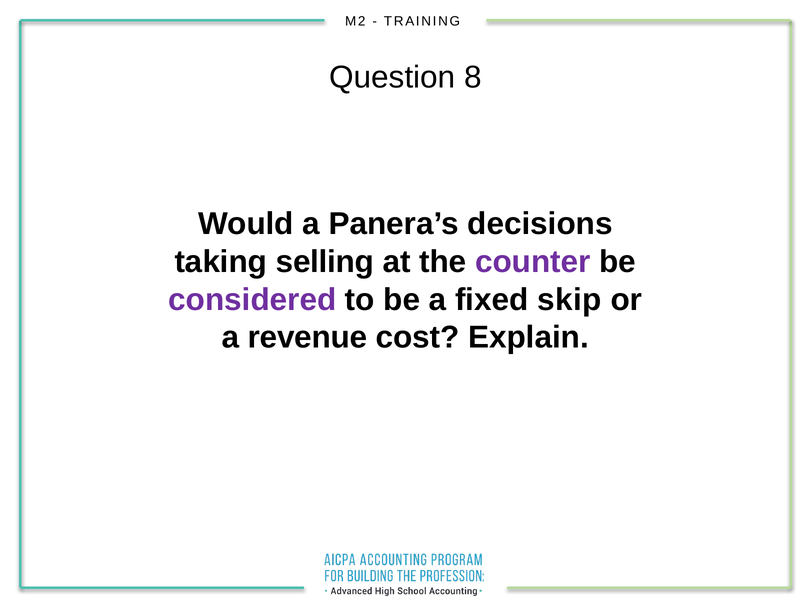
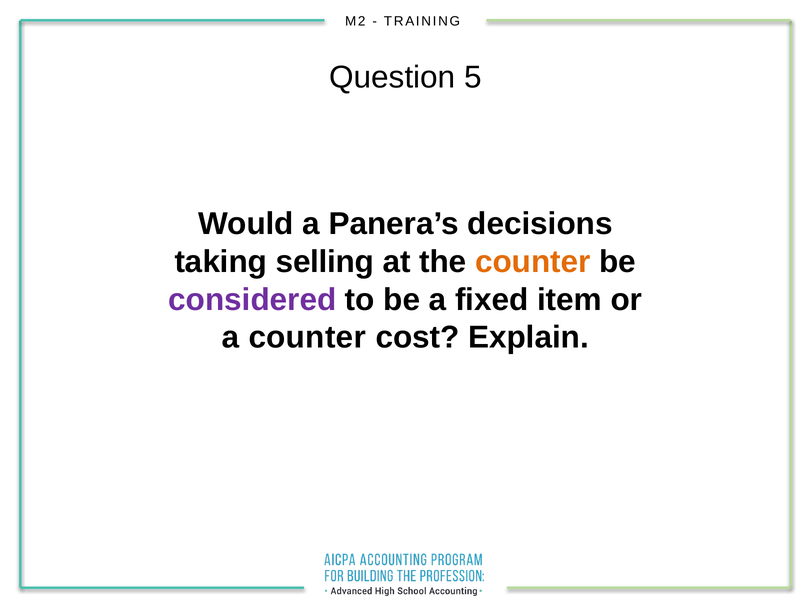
8: 8 -> 5
counter at (533, 262) colour: purple -> orange
skip: skip -> item
a revenue: revenue -> counter
